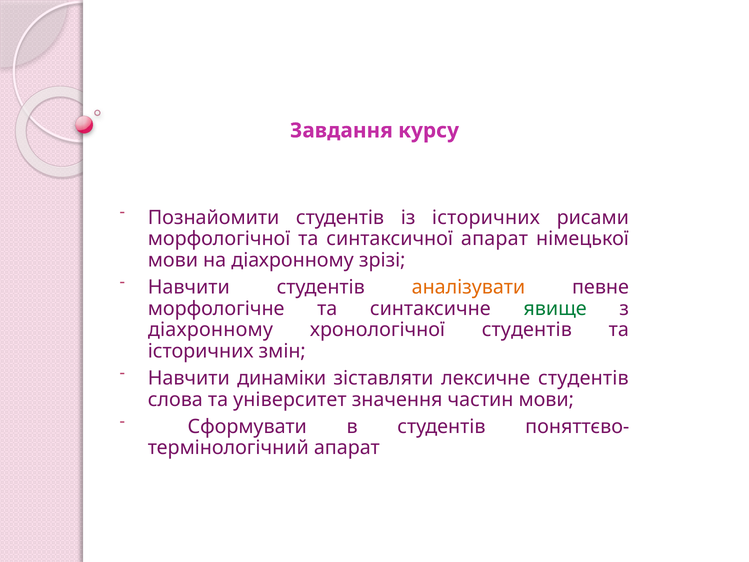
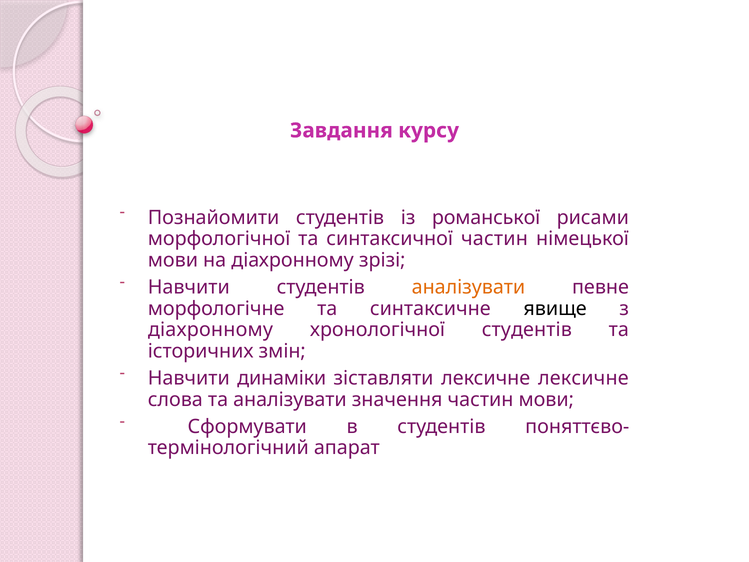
із історичних: історичних -> романської
синтаксичної апарат: апарат -> частин
явище colour: green -> black
лексичне студентів: студентів -> лексичне
та університет: університет -> аналізувати
